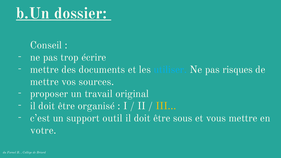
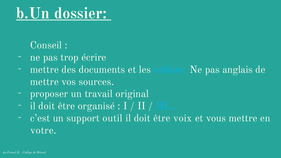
risques: risques -> anglais
III… colour: yellow -> light blue
sous: sous -> voix
